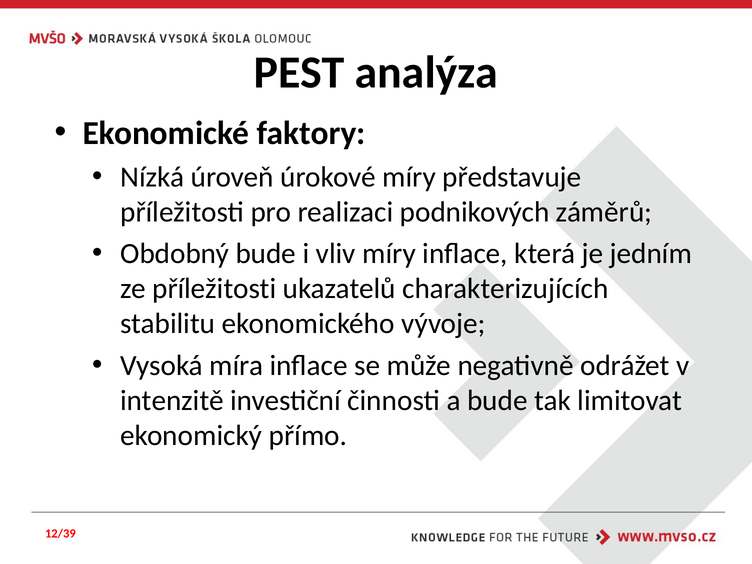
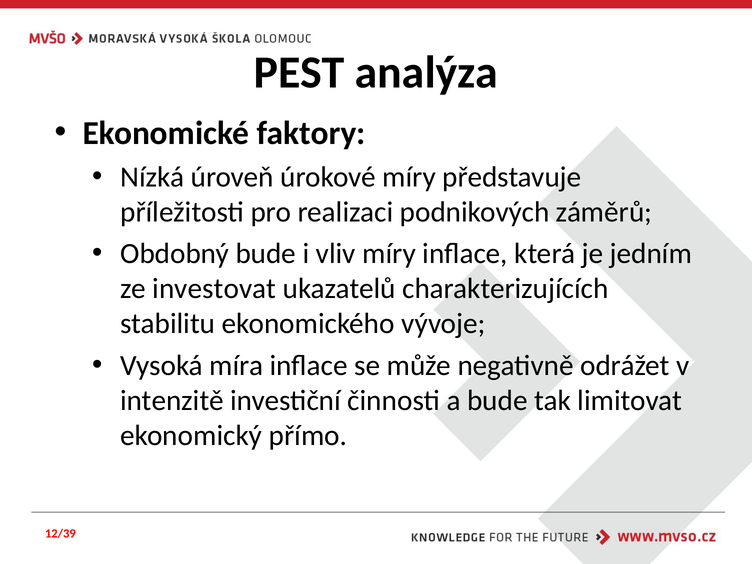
ze příležitosti: příležitosti -> investovat
